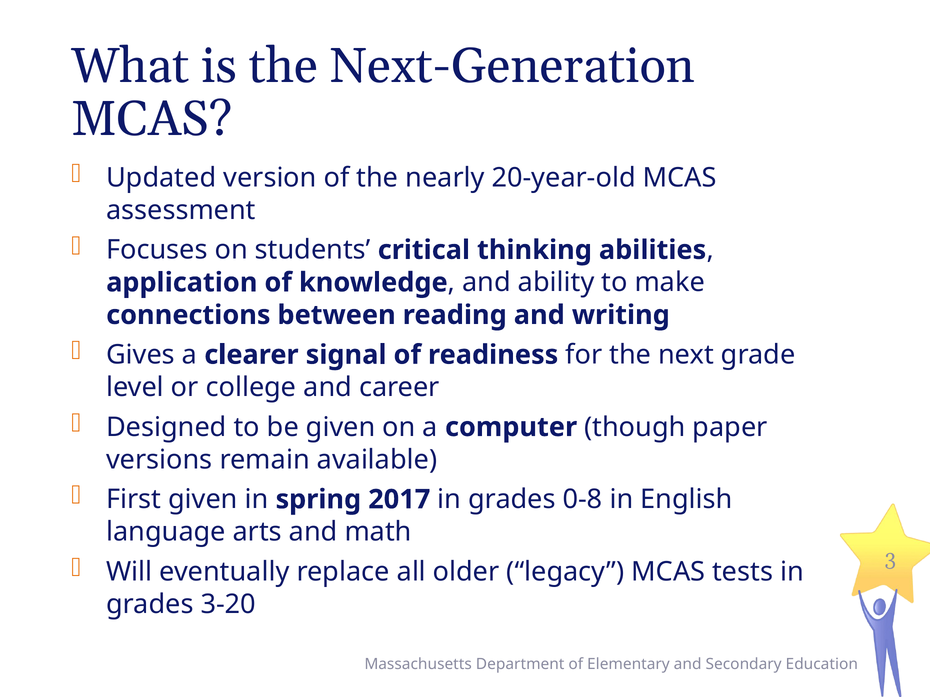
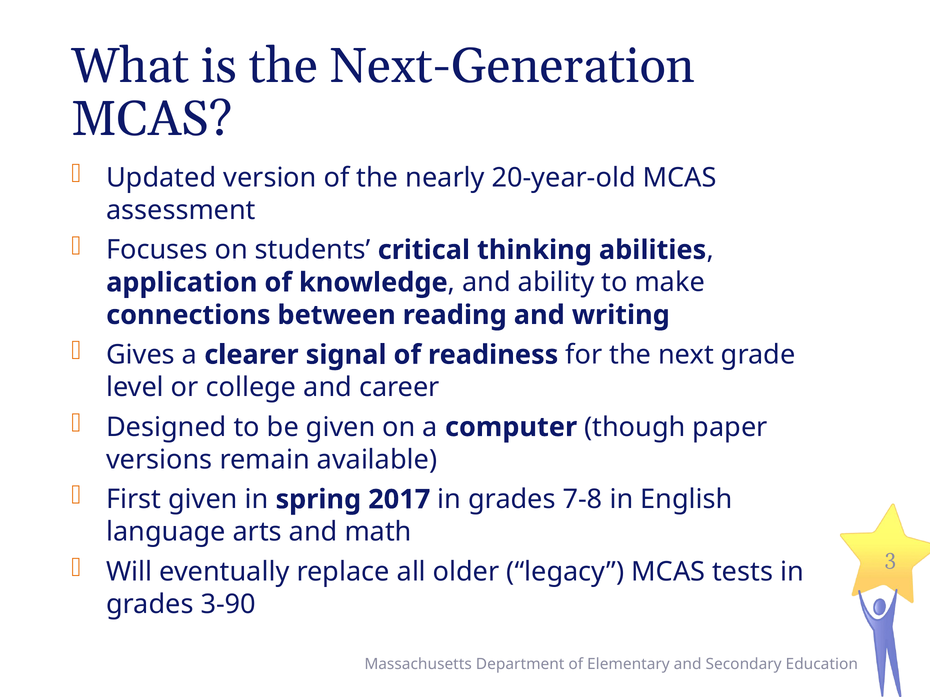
0-8: 0-8 -> 7-8
3-20: 3-20 -> 3-90
